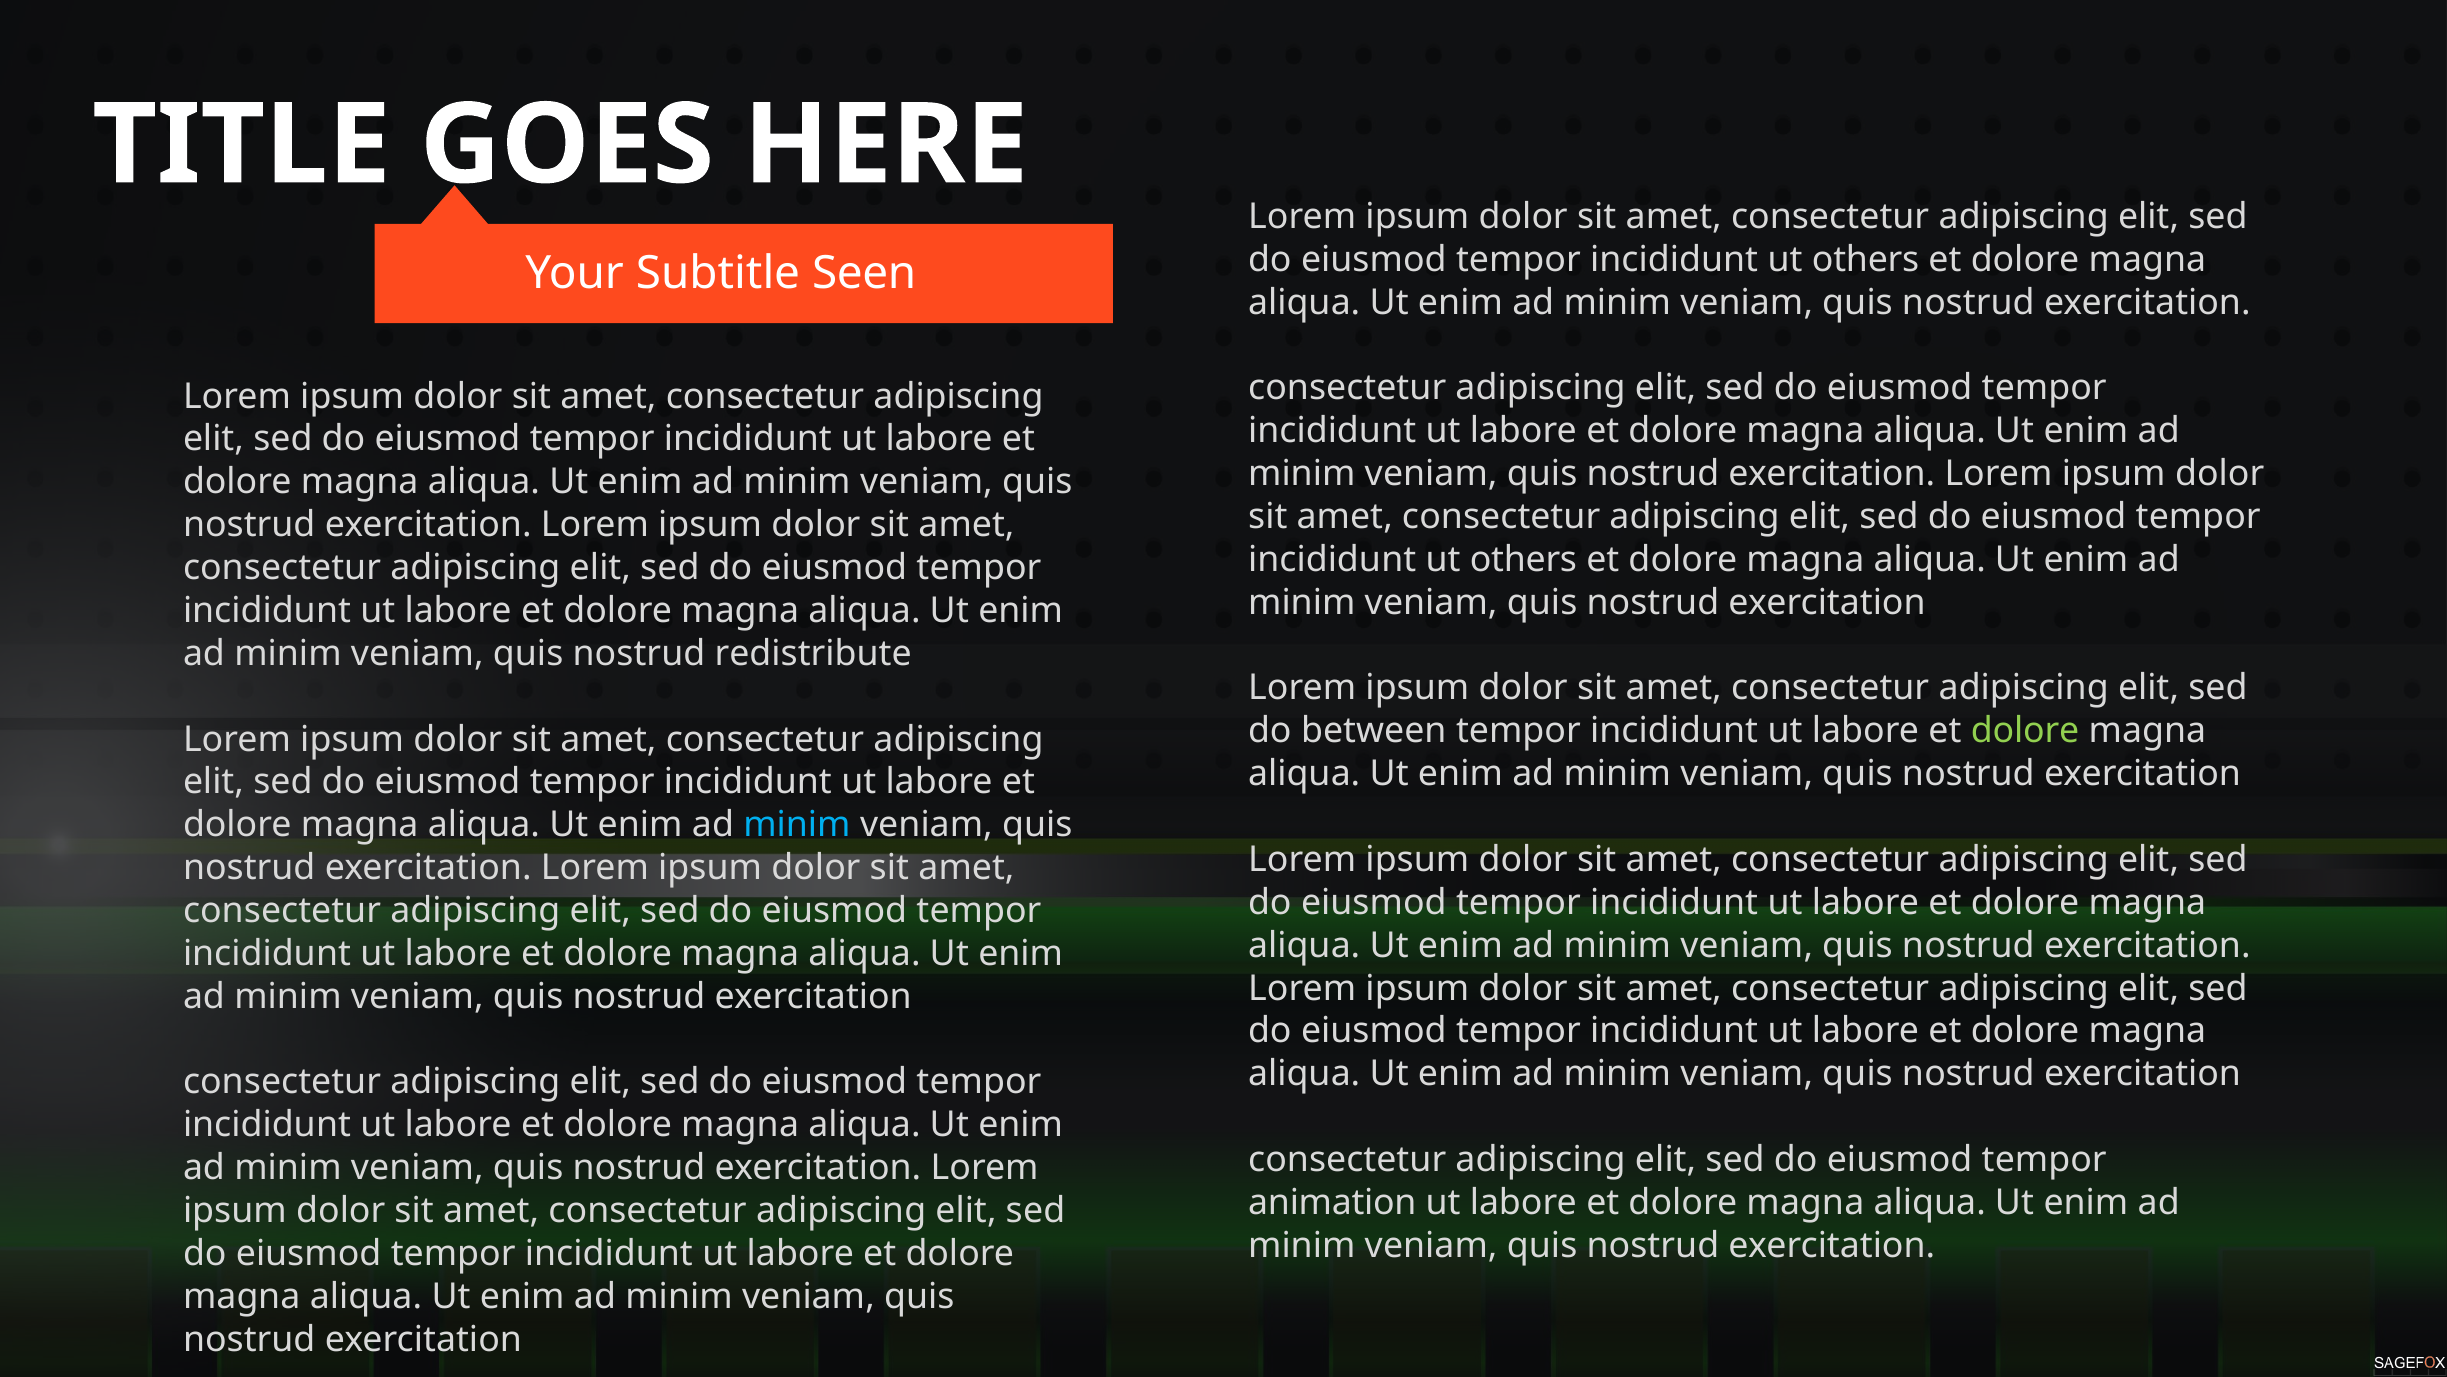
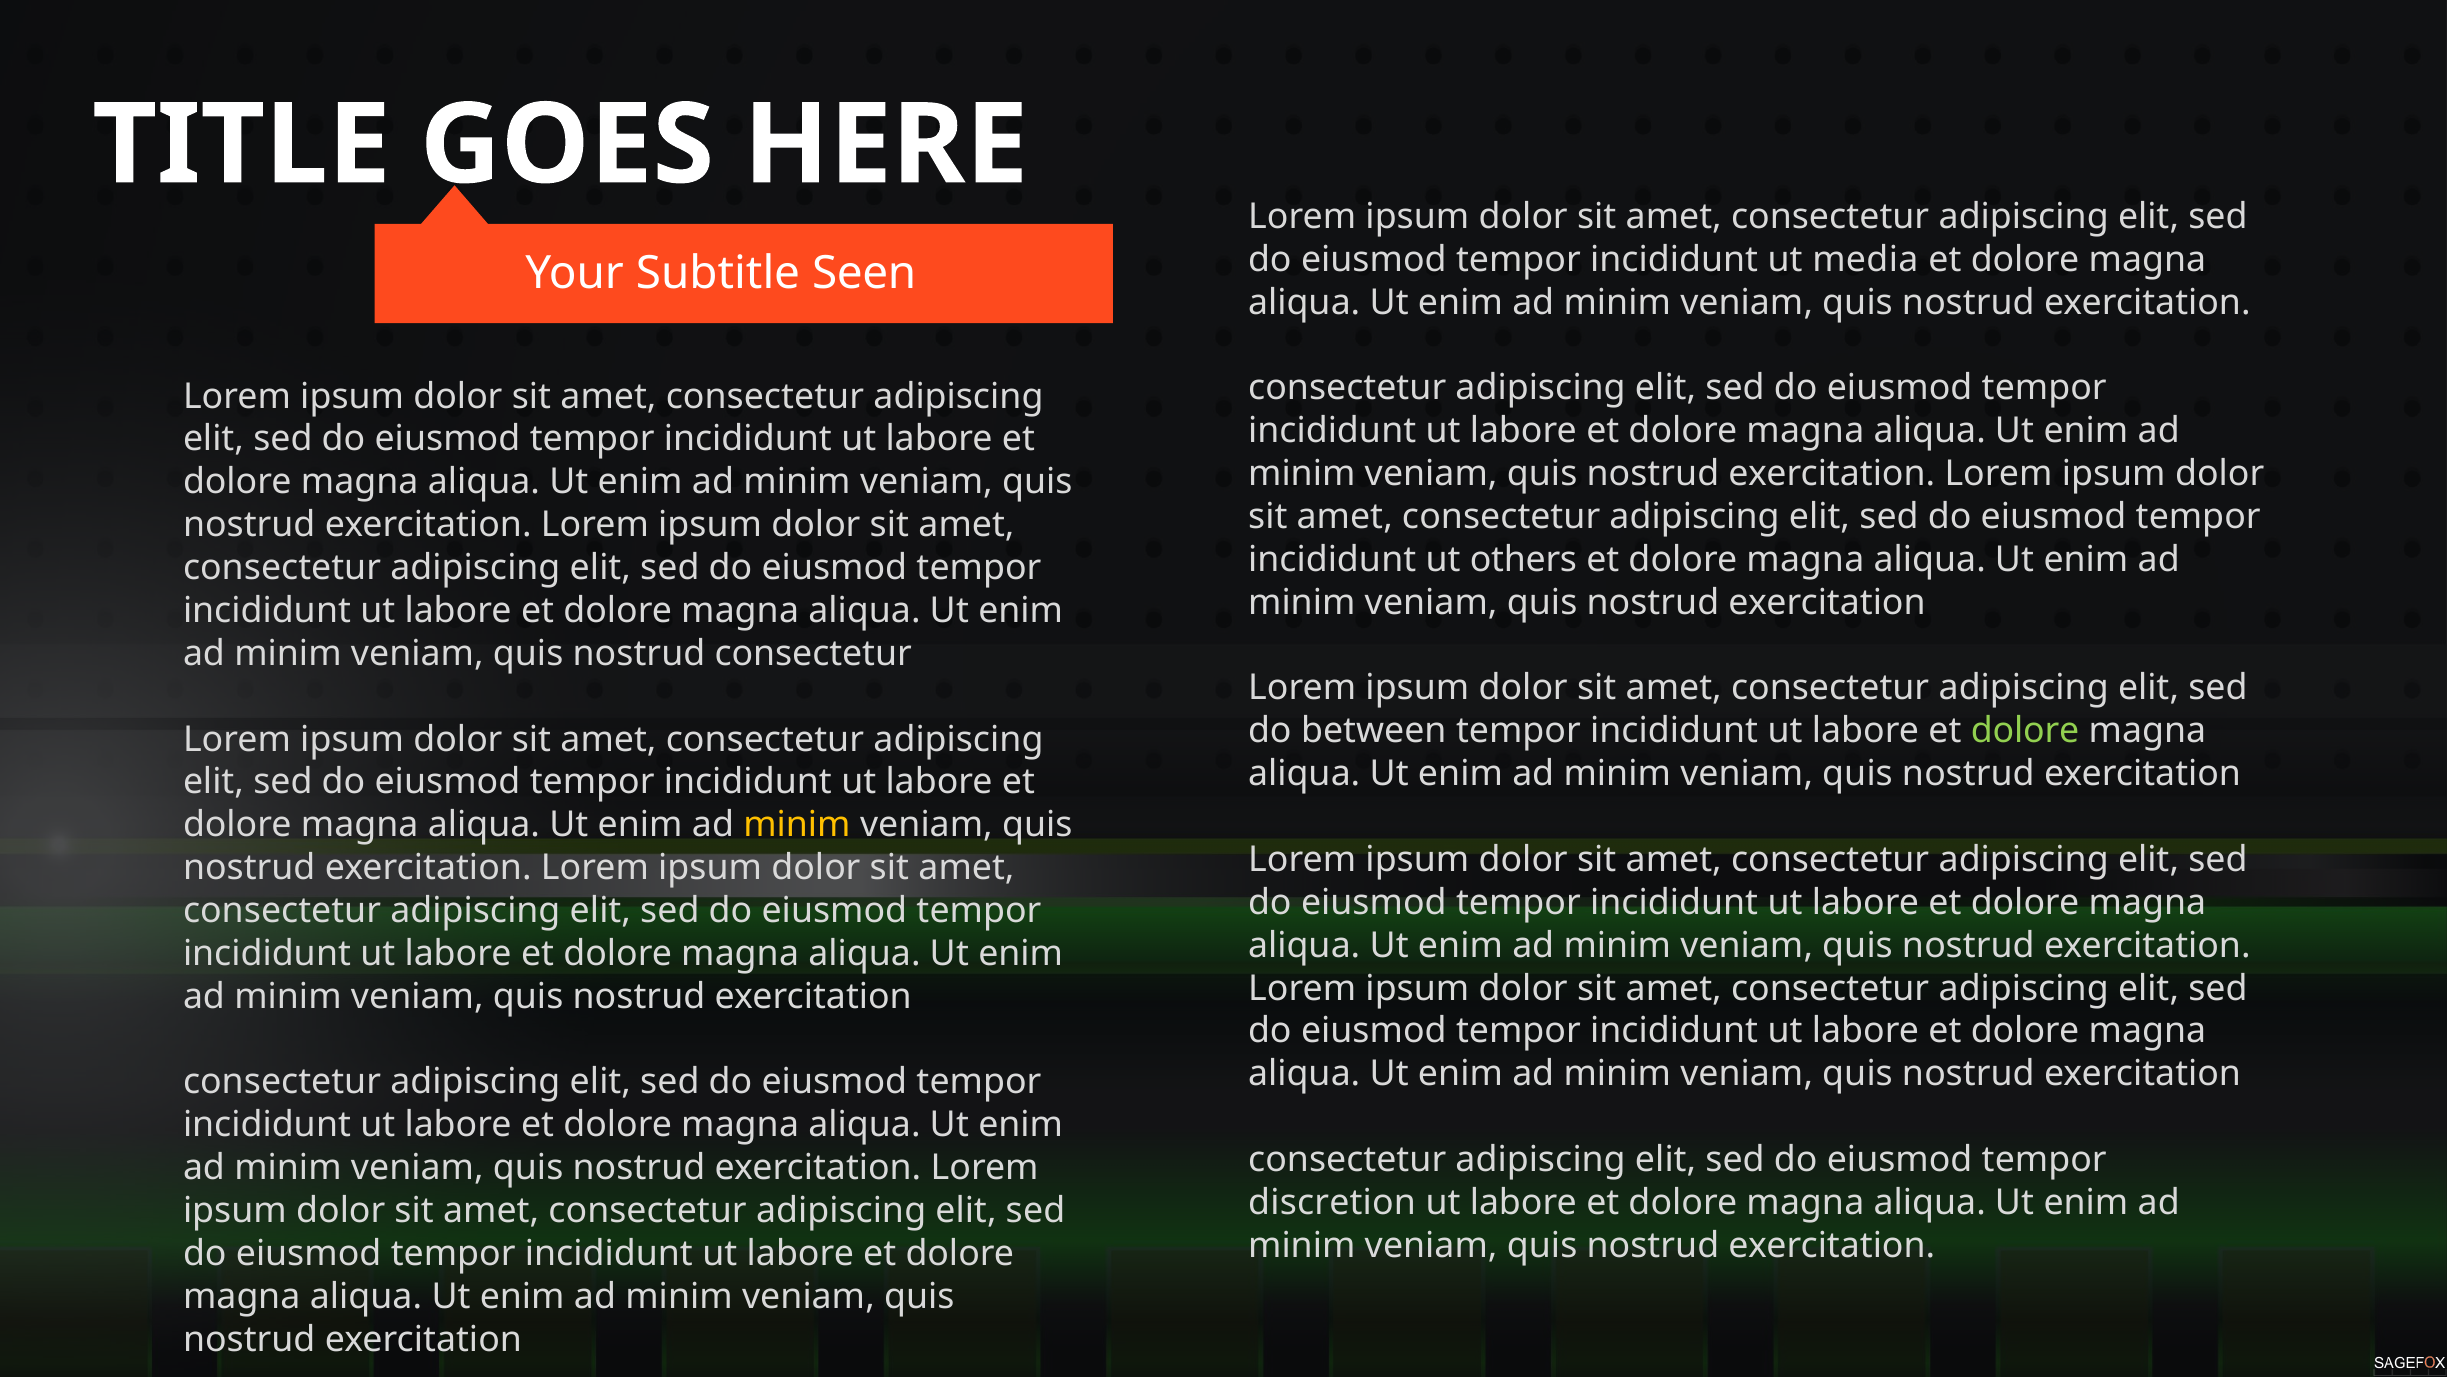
others at (1866, 259): others -> media
nostrud redistribute: redistribute -> consectetur
minim at (797, 825) colour: light blue -> yellow
animation: animation -> discretion
